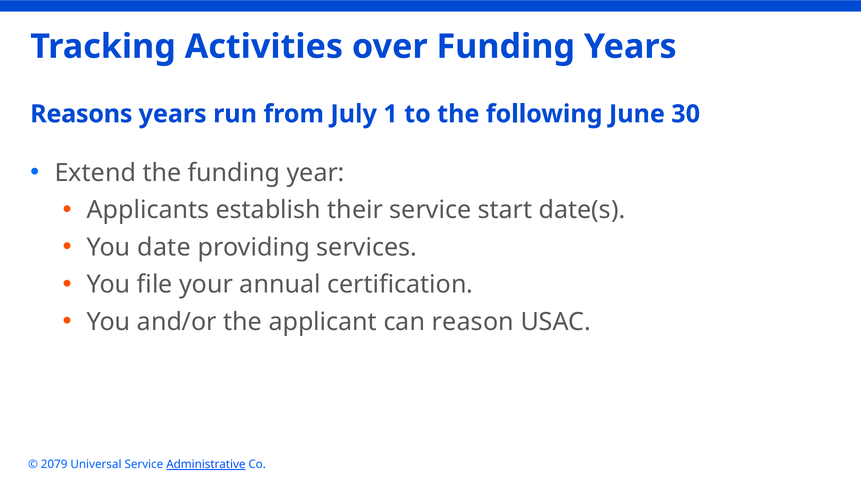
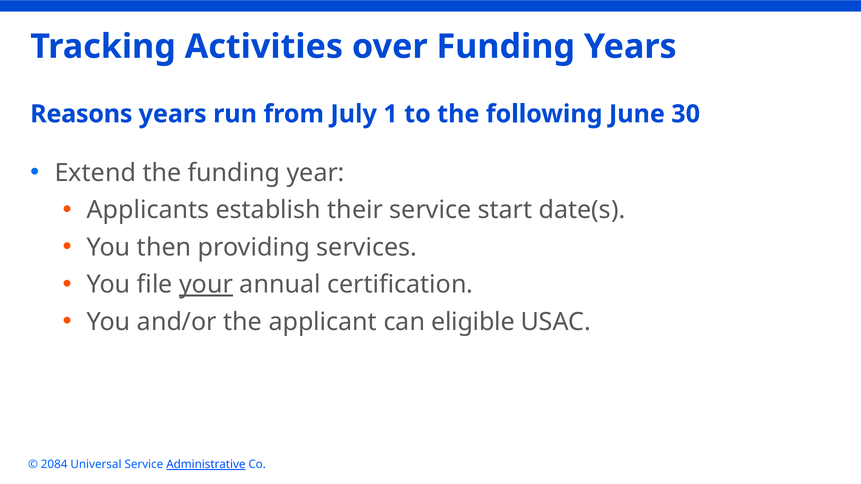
date: date -> then
your underline: none -> present
reason: reason -> eligible
2079: 2079 -> 2084
